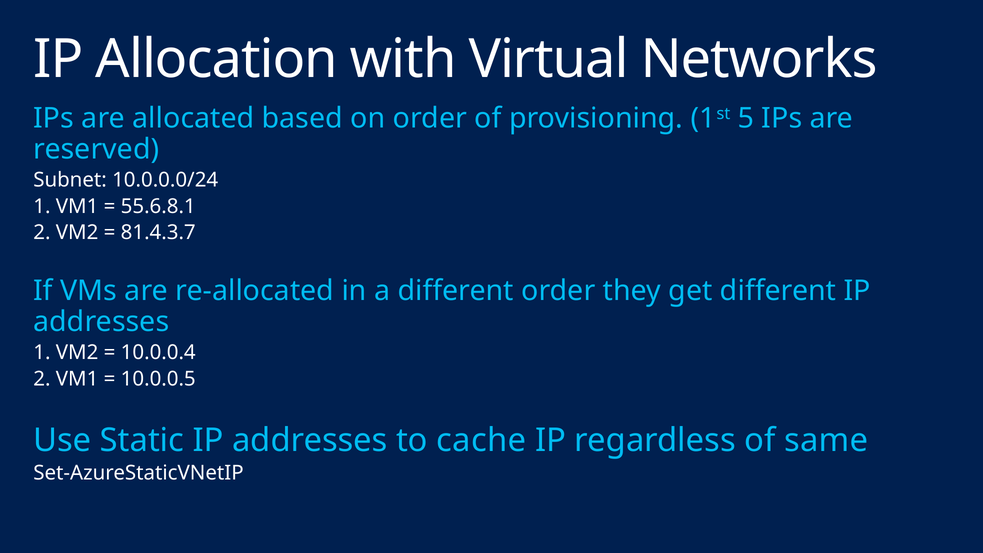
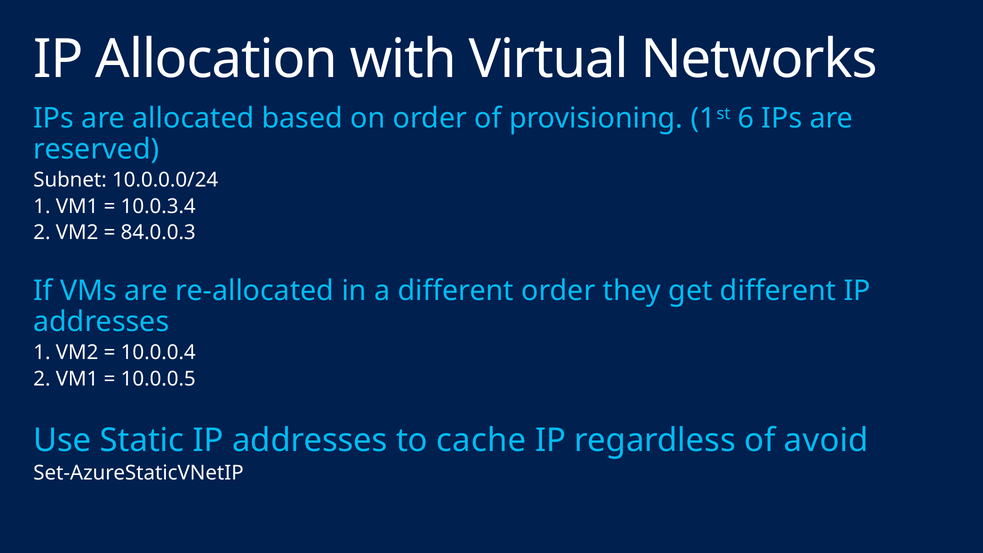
5: 5 -> 6
55.6.8.1: 55.6.8.1 -> 10.0.3.4
81.4.3.7: 81.4.3.7 -> 84.0.0.3
same: same -> avoid
